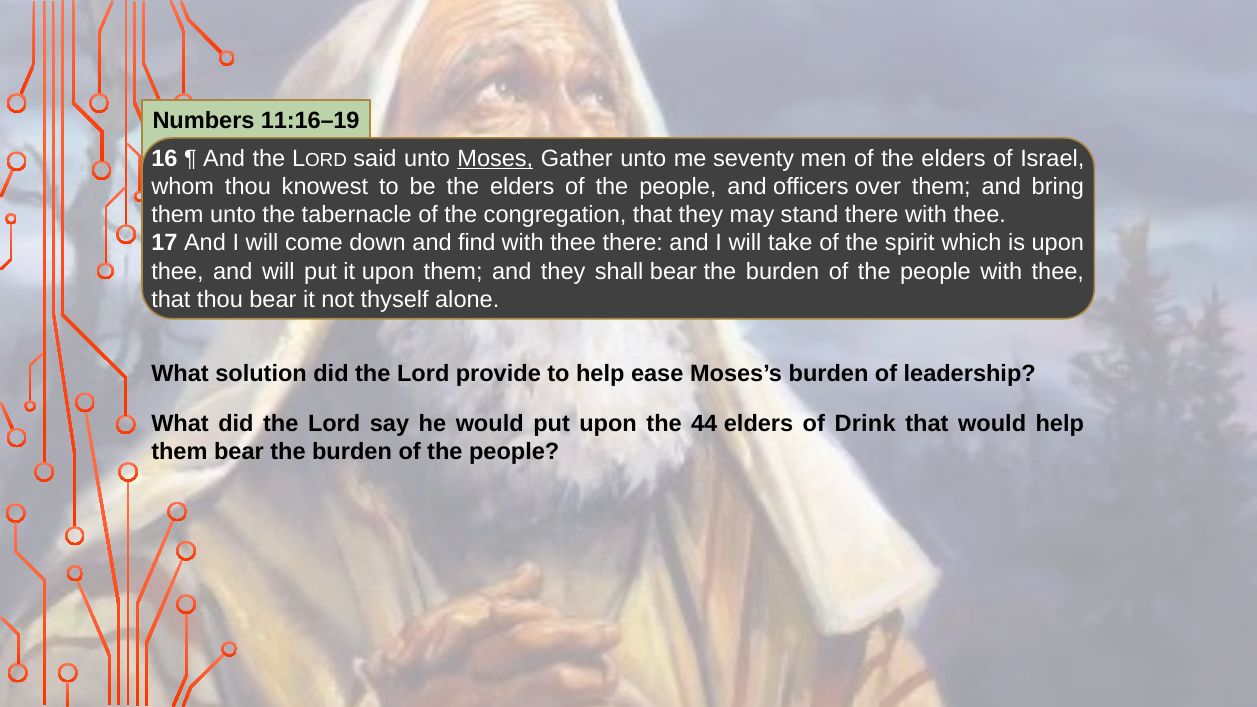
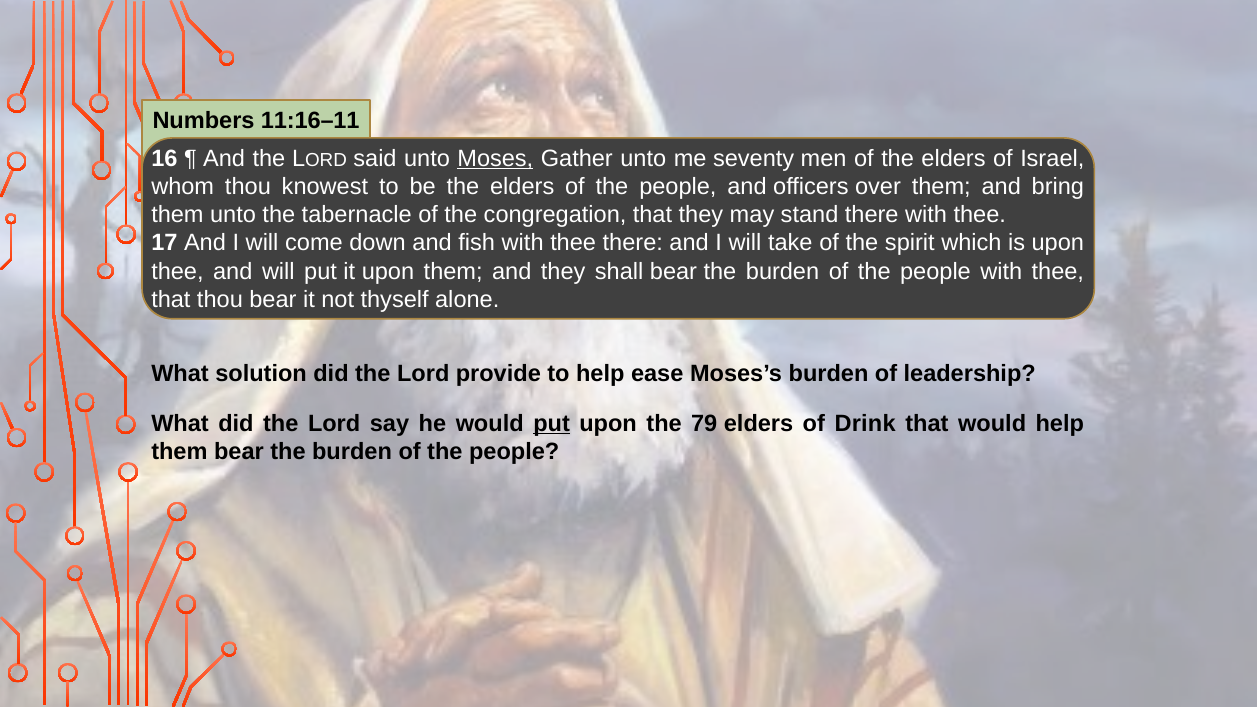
11:16–19: 11:16–19 -> 11:16–11
find: find -> fish
put at (552, 423) underline: none -> present
44: 44 -> 79
